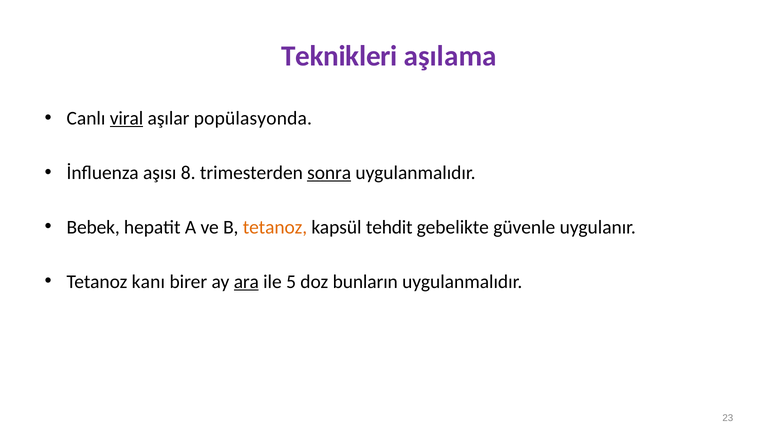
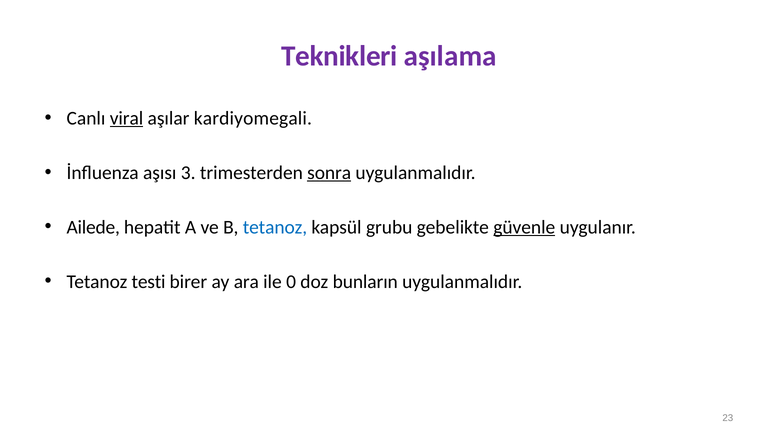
popülasyonda: popülasyonda -> kardiyomegali
8: 8 -> 3
Bebek: Bebek -> Ailede
tetanoz at (275, 227) colour: orange -> blue
tehdit: tehdit -> grubu
güvenle underline: none -> present
kanı: kanı -> testi
ara underline: present -> none
5: 5 -> 0
